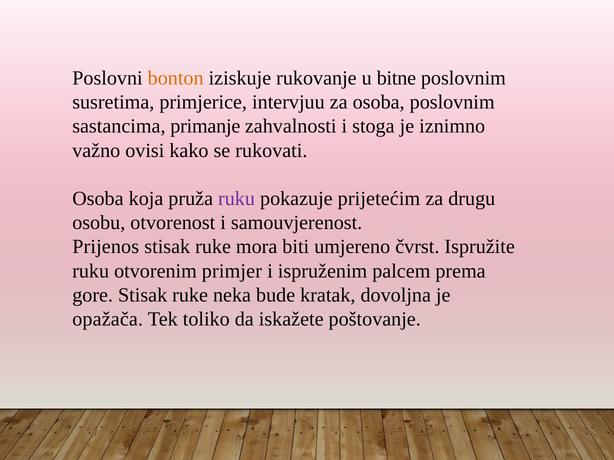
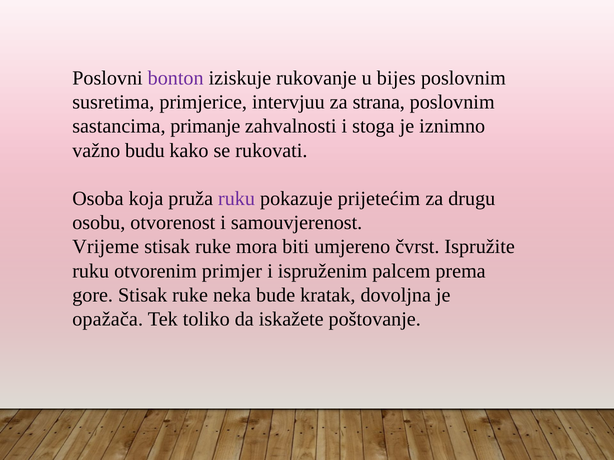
bonton colour: orange -> purple
bitne: bitne -> bijes
za osoba: osoba -> strana
ovisi: ovisi -> budu
Prijenos: Prijenos -> Vrijeme
